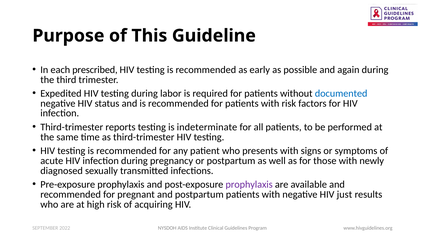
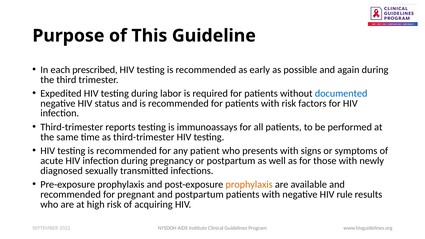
indeterminate: indeterminate -> immunoassays
prophylaxis at (249, 185) colour: purple -> orange
just: just -> rule
